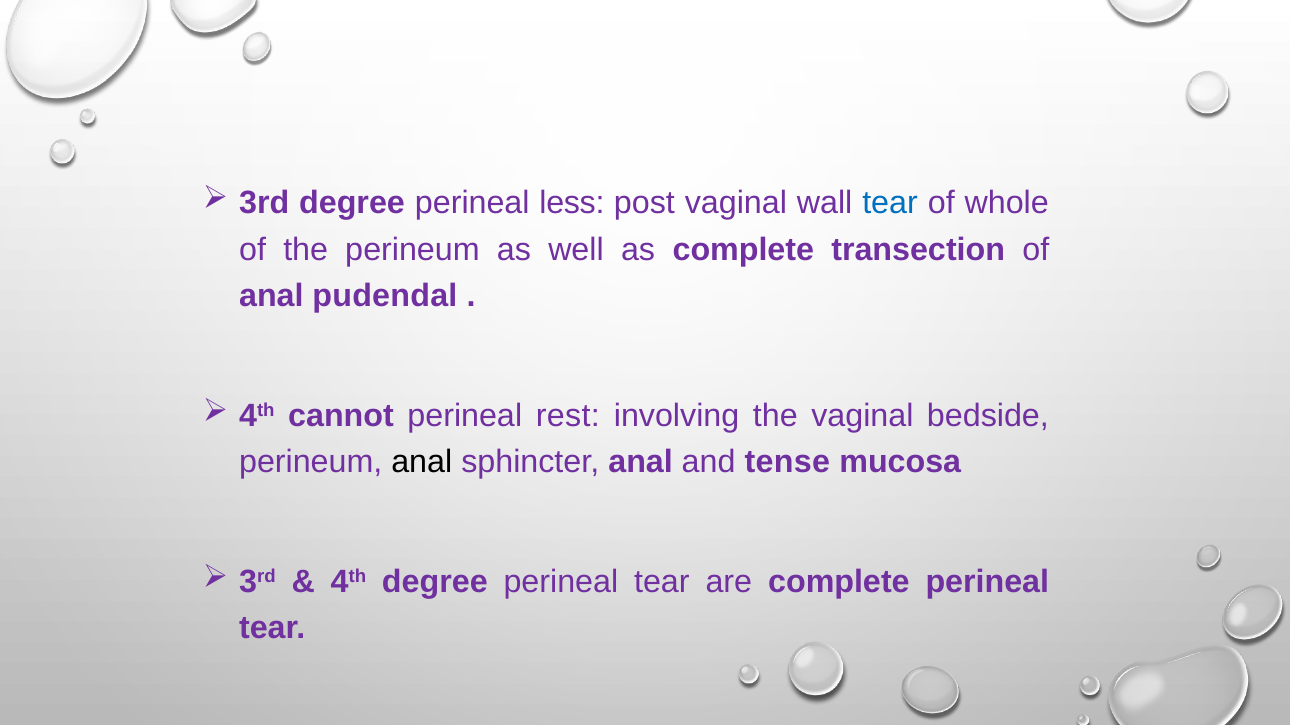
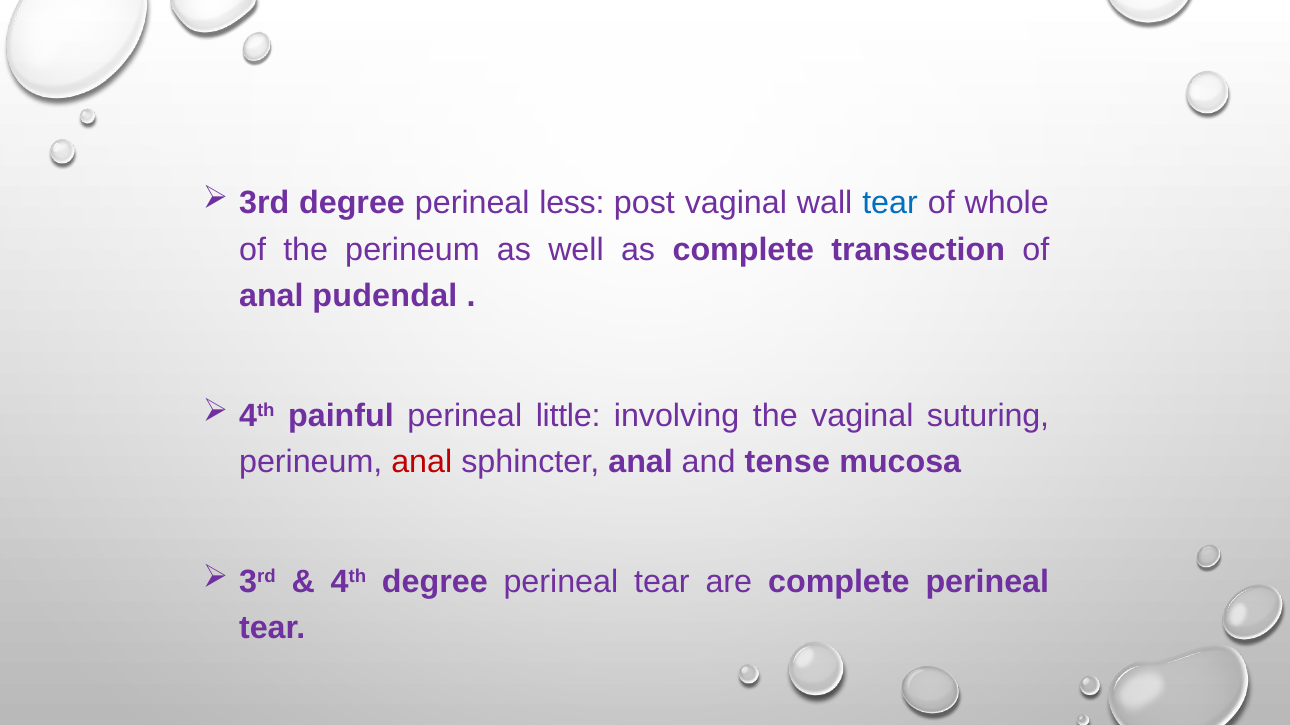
cannot: cannot -> painful
rest: rest -> little
bedside: bedside -> suturing
anal at (422, 463) colour: black -> red
